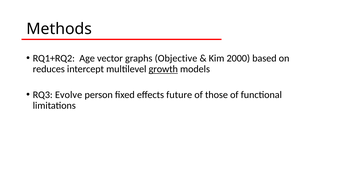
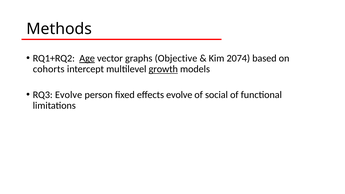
Age underline: none -> present
2000: 2000 -> 2074
reduces: reduces -> cohorts
effects future: future -> evolve
those: those -> social
